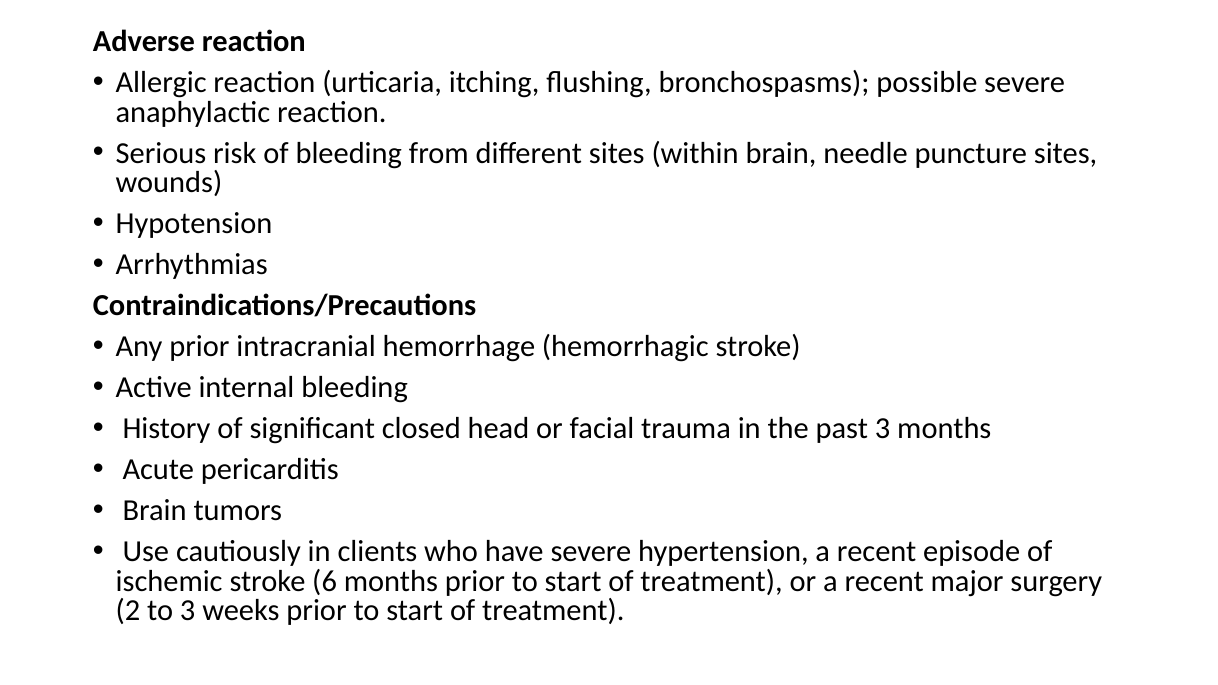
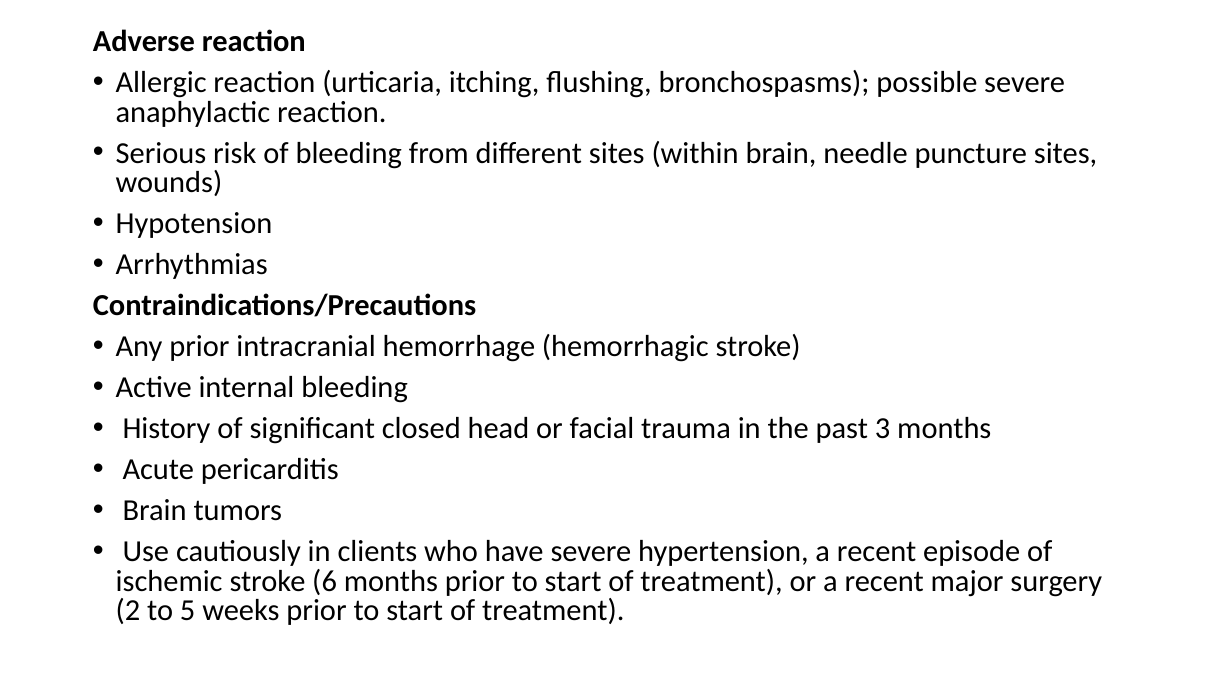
to 3: 3 -> 5
